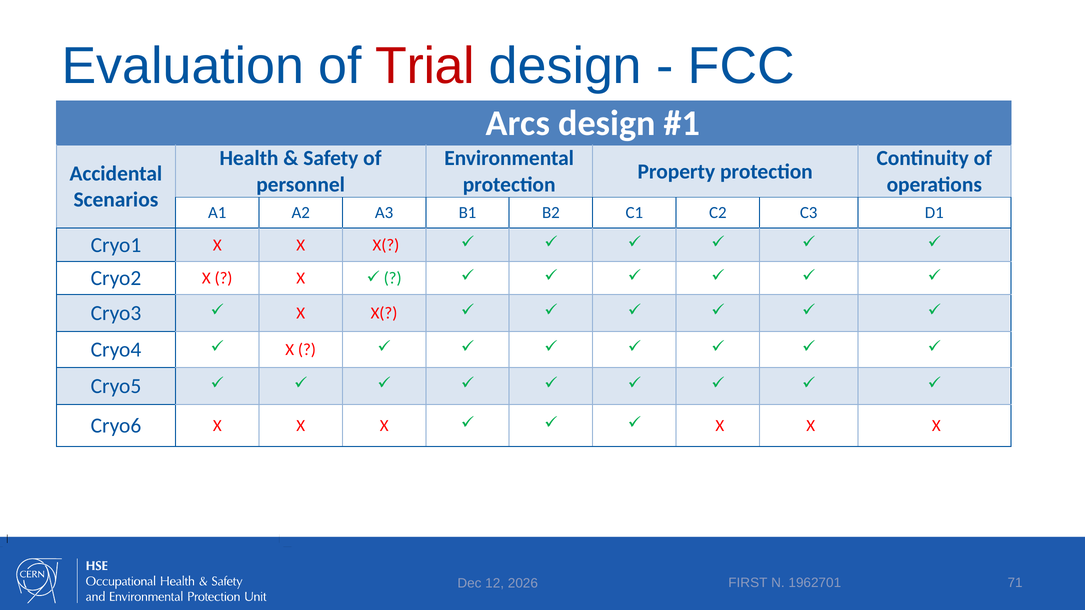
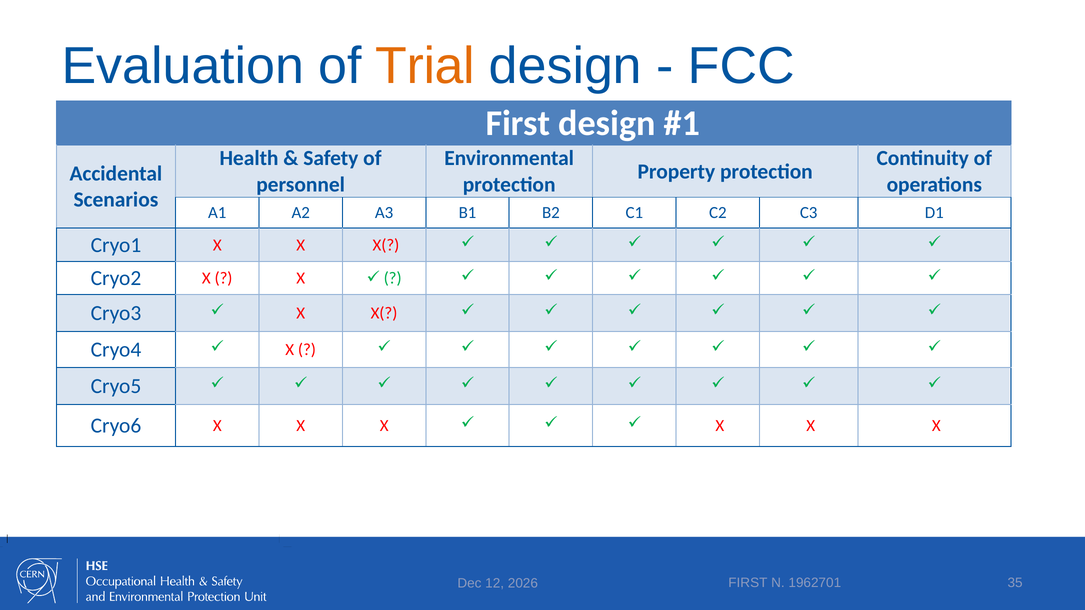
Trial colour: red -> orange
Arcs at (518, 123): Arcs -> First
71: 71 -> 35
